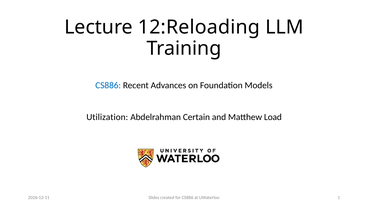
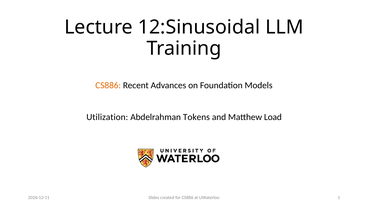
12:Reloading: 12:Reloading -> 12:Sinusoidal
CS886 at (108, 85) colour: blue -> orange
Certain: Certain -> Tokens
